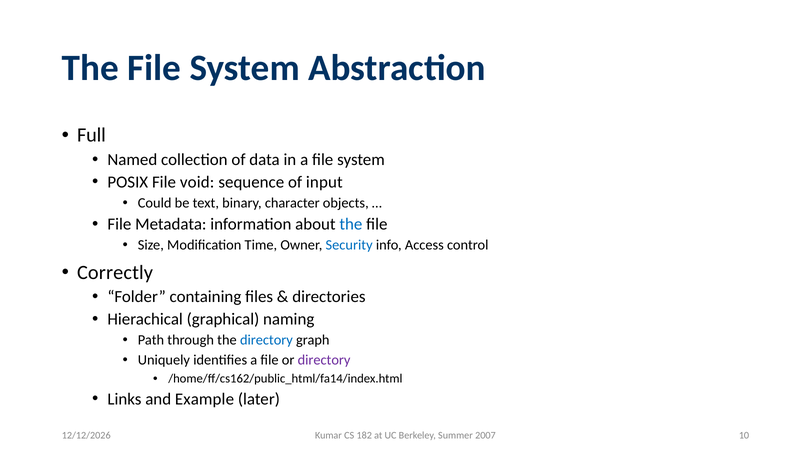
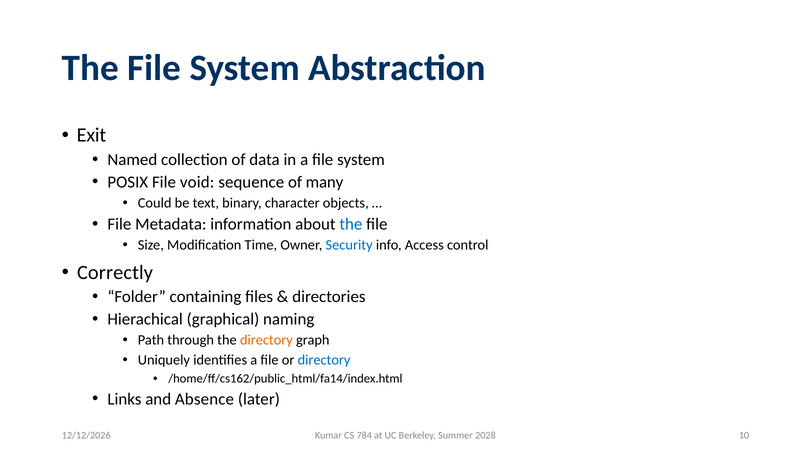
Full: Full -> Exit
input: input -> many
directory at (266, 340) colour: blue -> orange
directory at (324, 360) colour: purple -> blue
Example: Example -> Absence
182: 182 -> 784
2007: 2007 -> 2028
